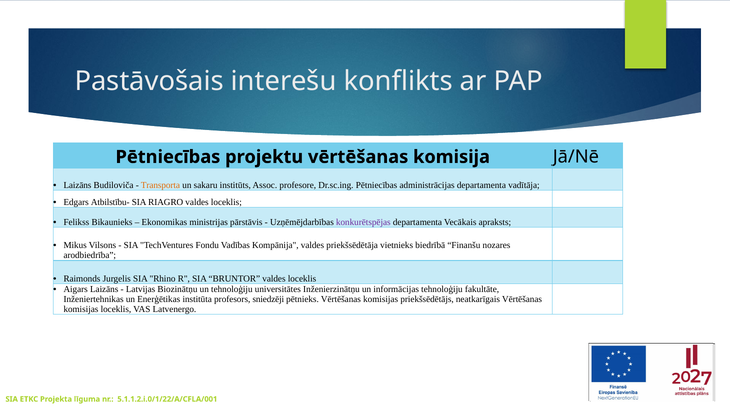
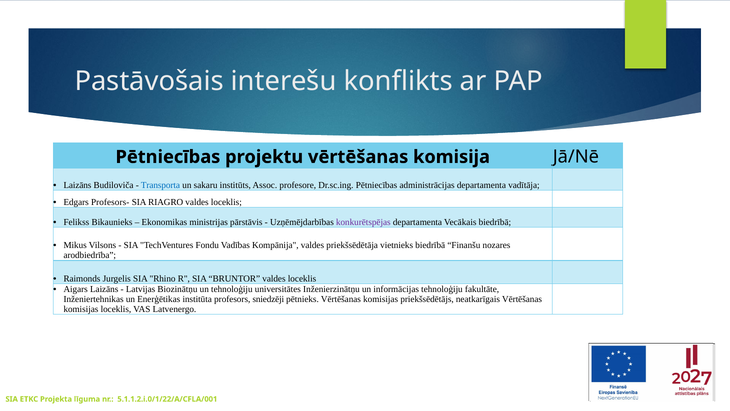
Transporta colour: orange -> blue
Atbilstību-: Atbilstību- -> Profesors-
Vecākais apraksts: apraksts -> biedrībā
